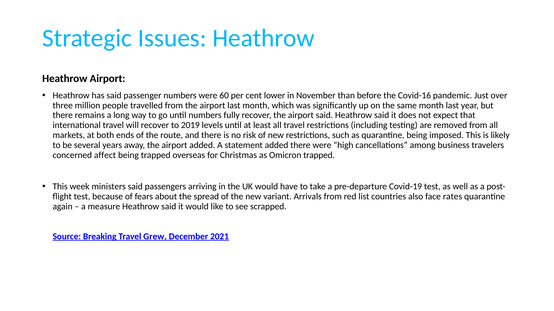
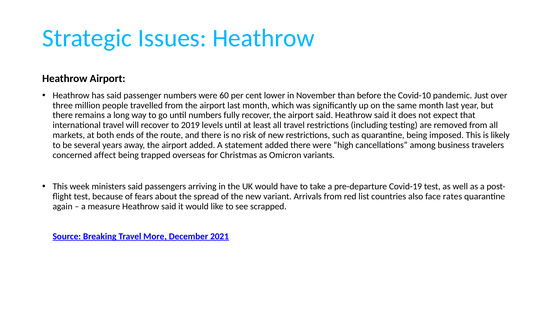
Covid-16: Covid-16 -> Covid-10
Omicron trapped: trapped -> variants
Grew: Grew -> More
